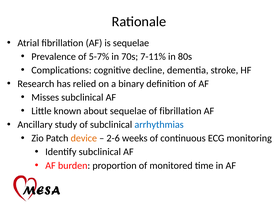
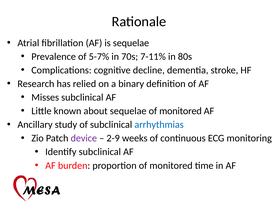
sequelae of fibrillation: fibrillation -> monitored
device colour: orange -> purple
2-6: 2-6 -> 2-9
